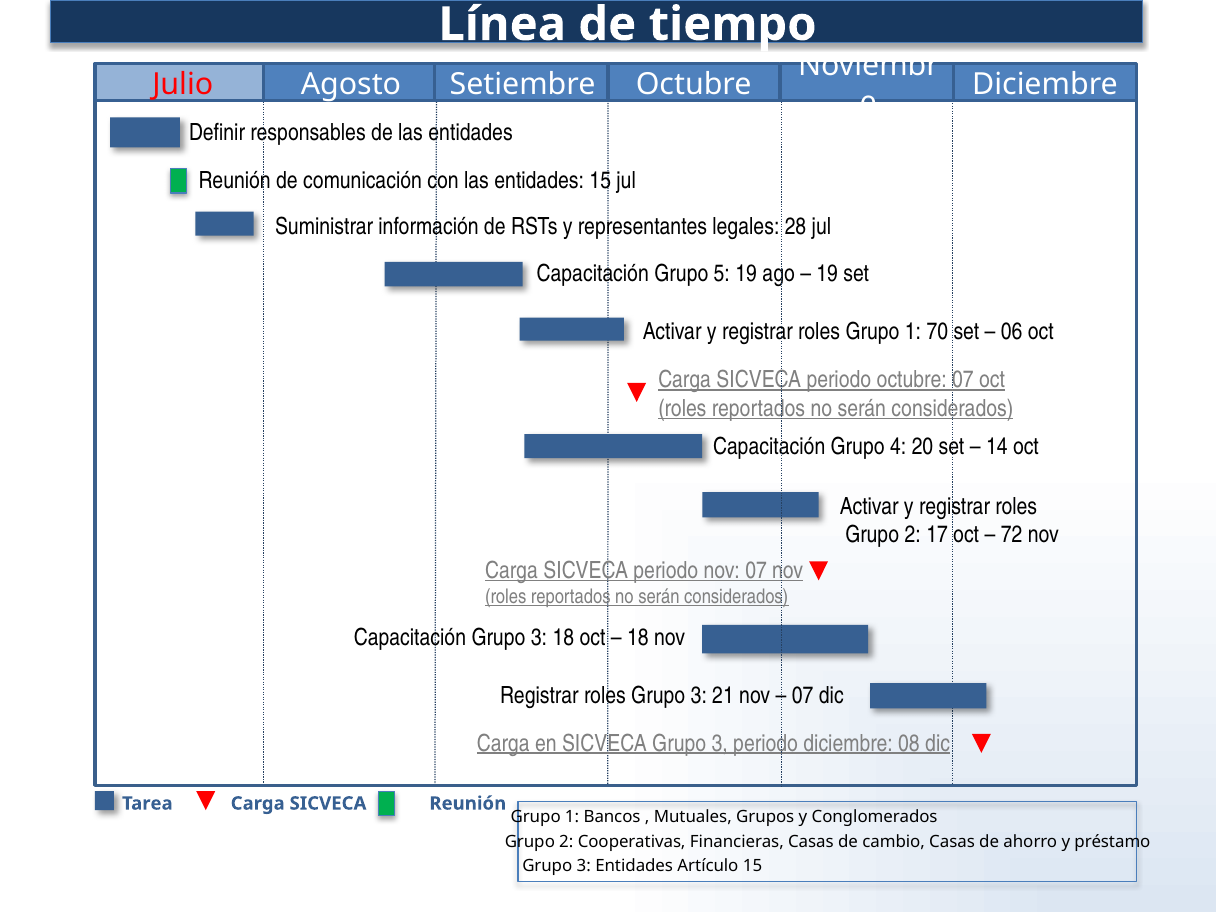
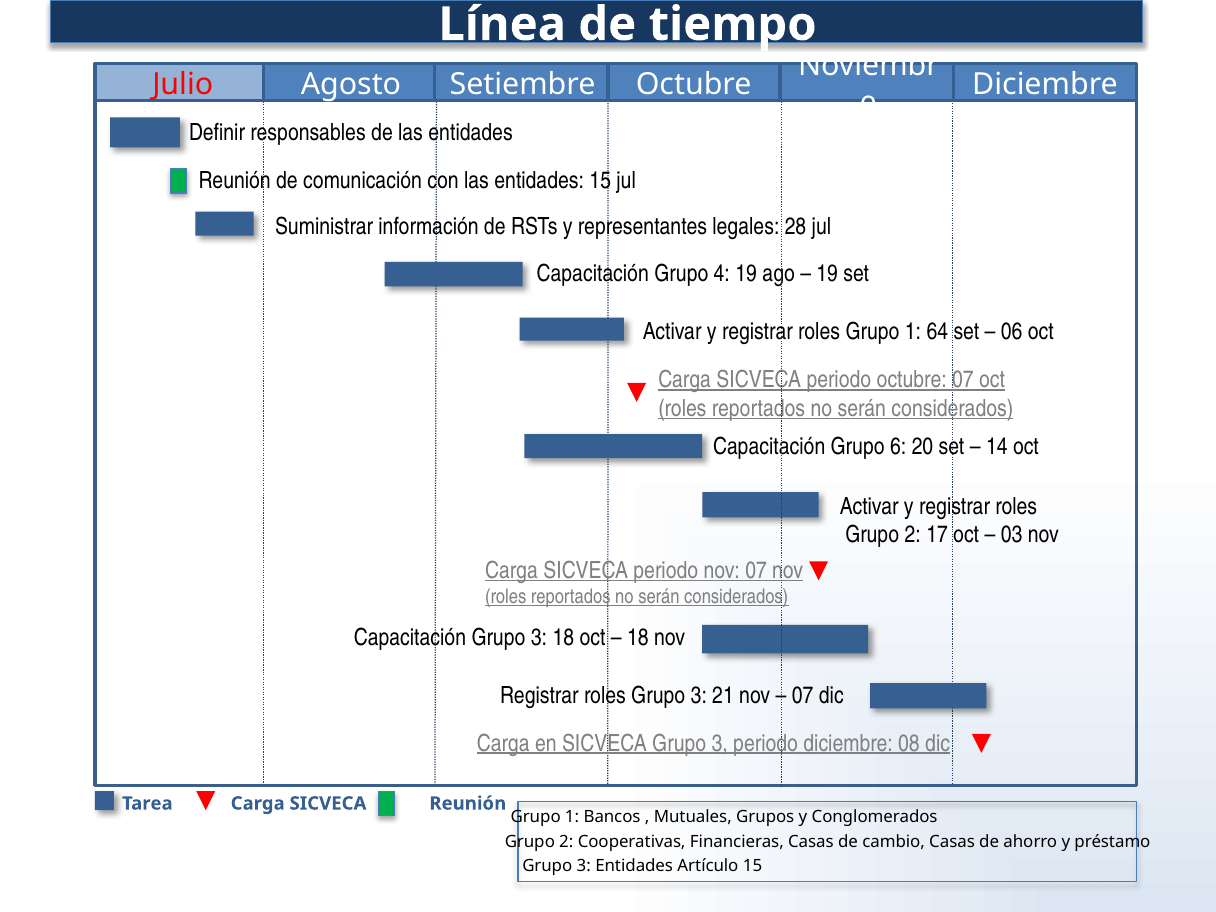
5: 5 -> 4
70: 70 -> 64
4: 4 -> 6
72: 72 -> 03
